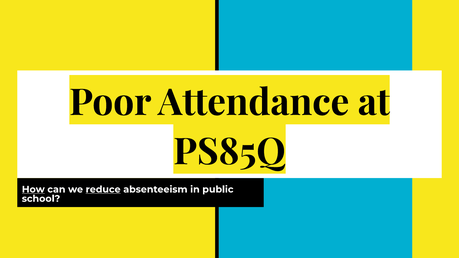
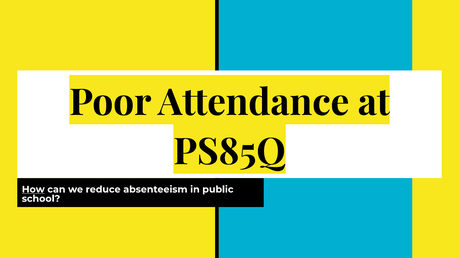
reduce underline: present -> none
